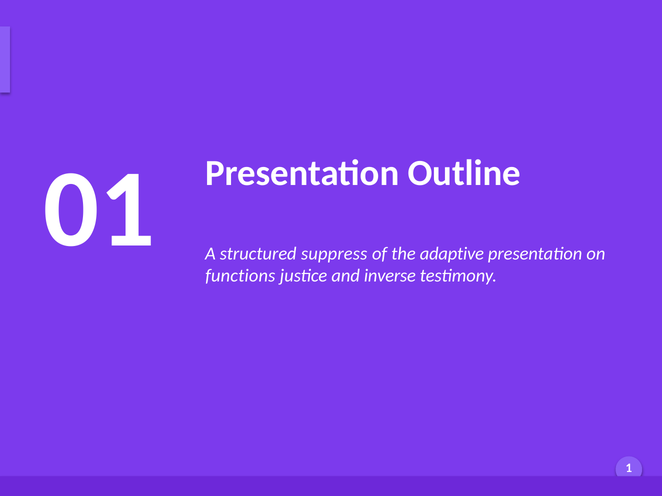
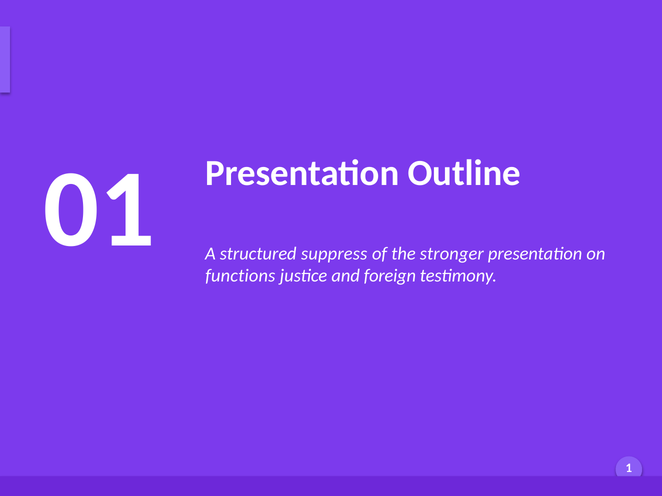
adaptive: adaptive -> stronger
inverse: inverse -> foreign
